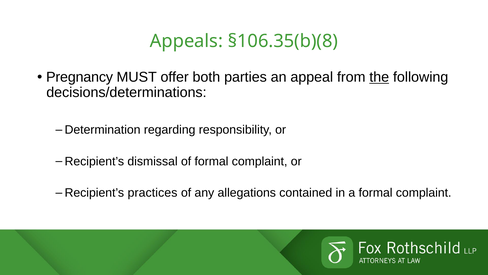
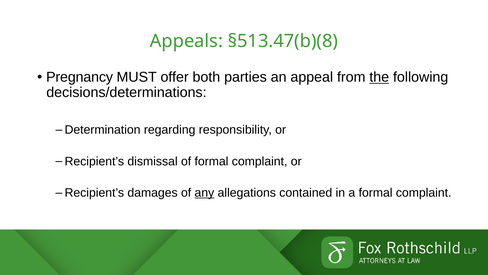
§106.35(b)(8: §106.35(b)(8 -> §513.47(b)(8
practices: practices -> damages
any underline: none -> present
